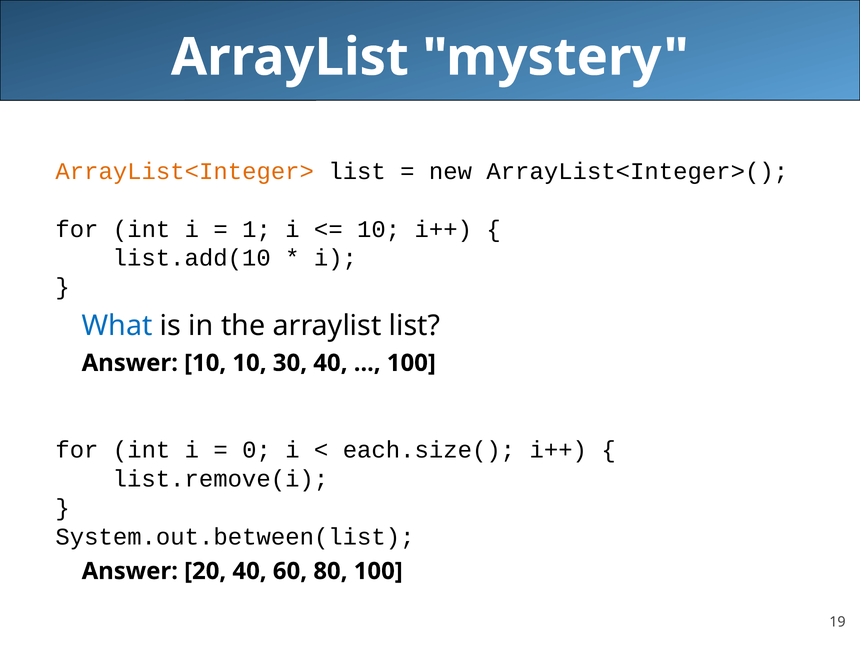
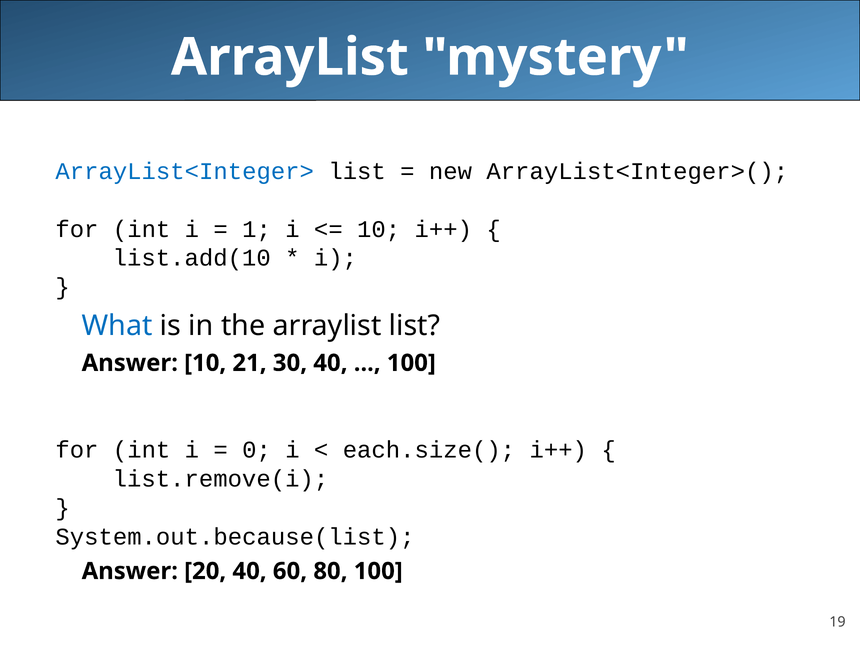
ArrayList<Integer> colour: orange -> blue
10 10: 10 -> 21
System.out.between(list: System.out.between(list -> System.out.because(list
